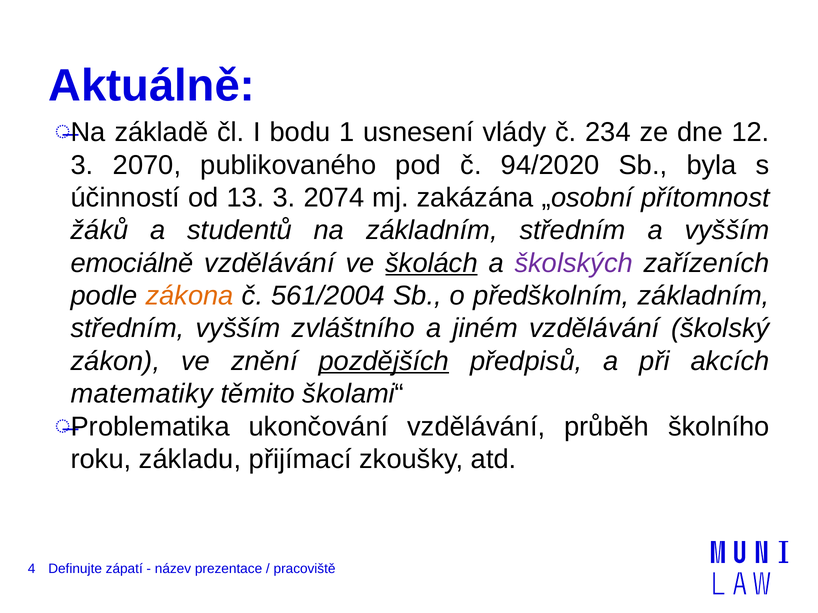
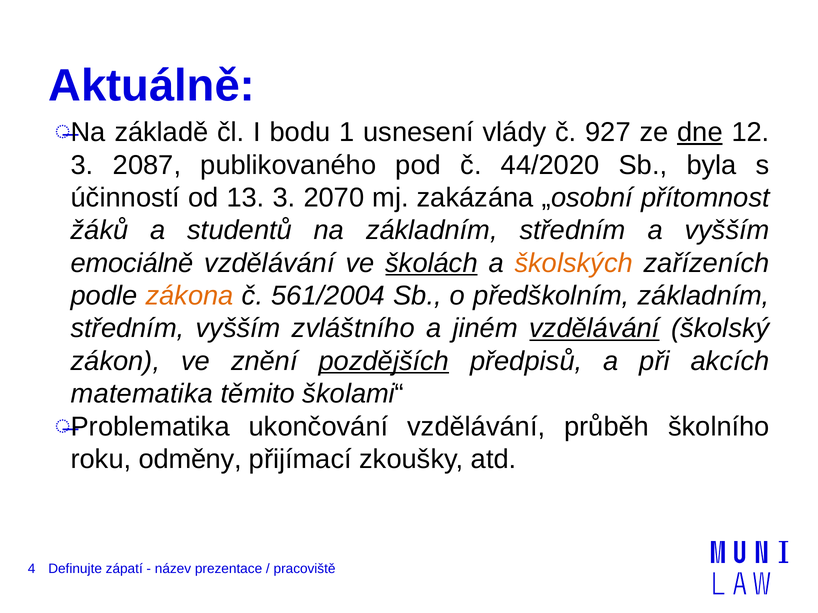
234: 234 -> 927
dne underline: none -> present
2070: 2070 -> 2087
94/2020: 94/2020 -> 44/2020
2074: 2074 -> 2070
školských colour: purple -> orange
vzdělávání at (594, 329) underline: none -> present
matematiky: matematiky -> matematika
základu: základu -> odměny
